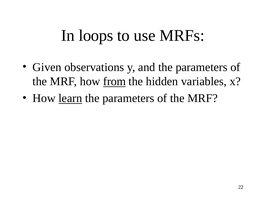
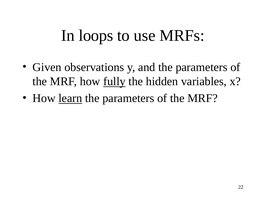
from: from -> fully
